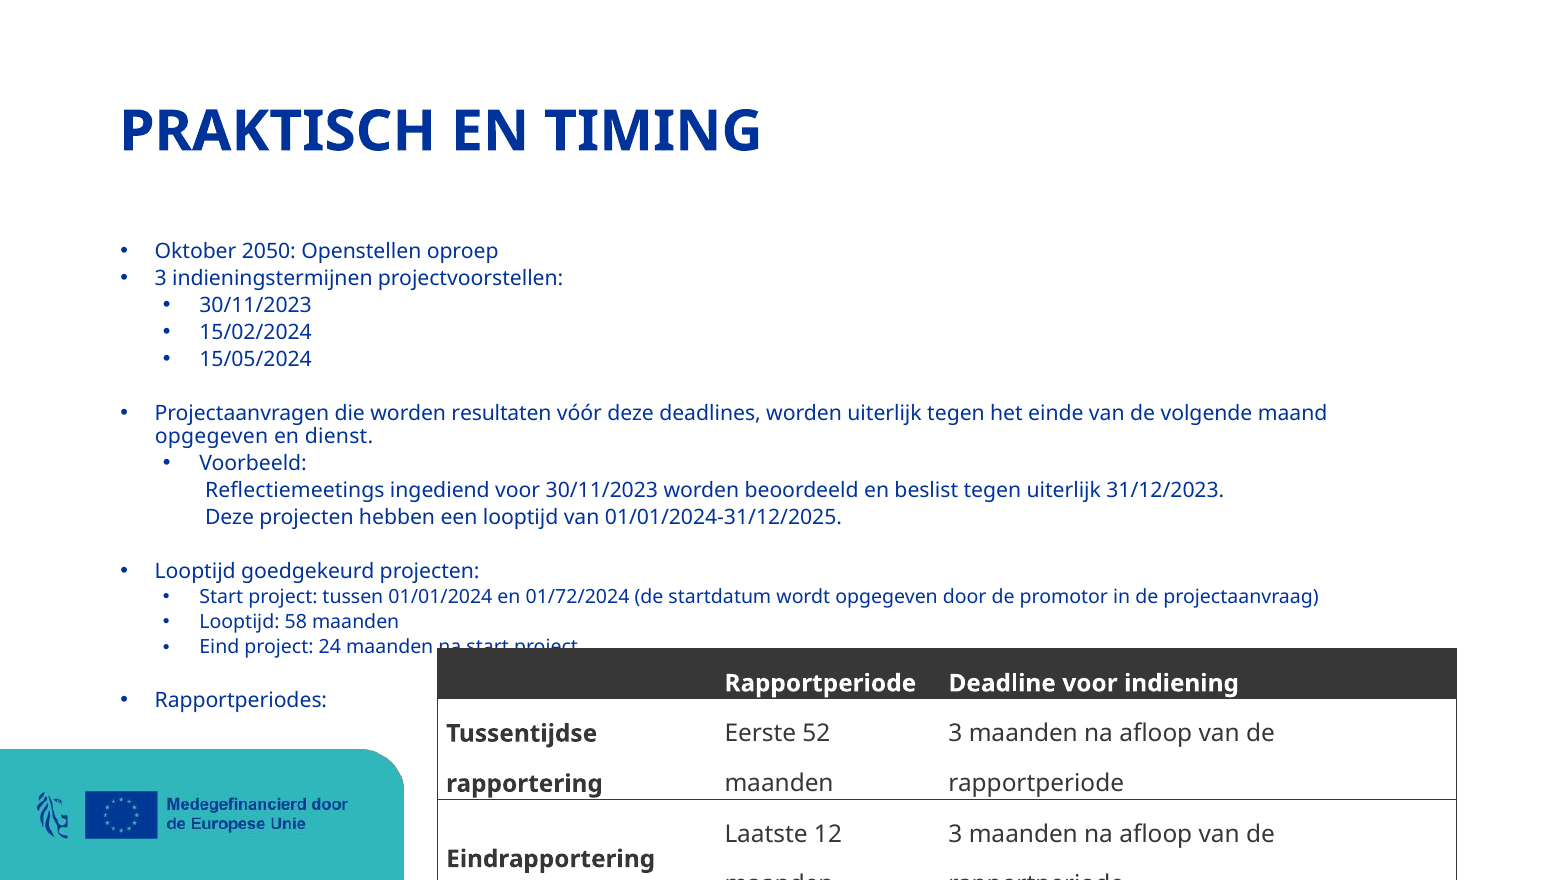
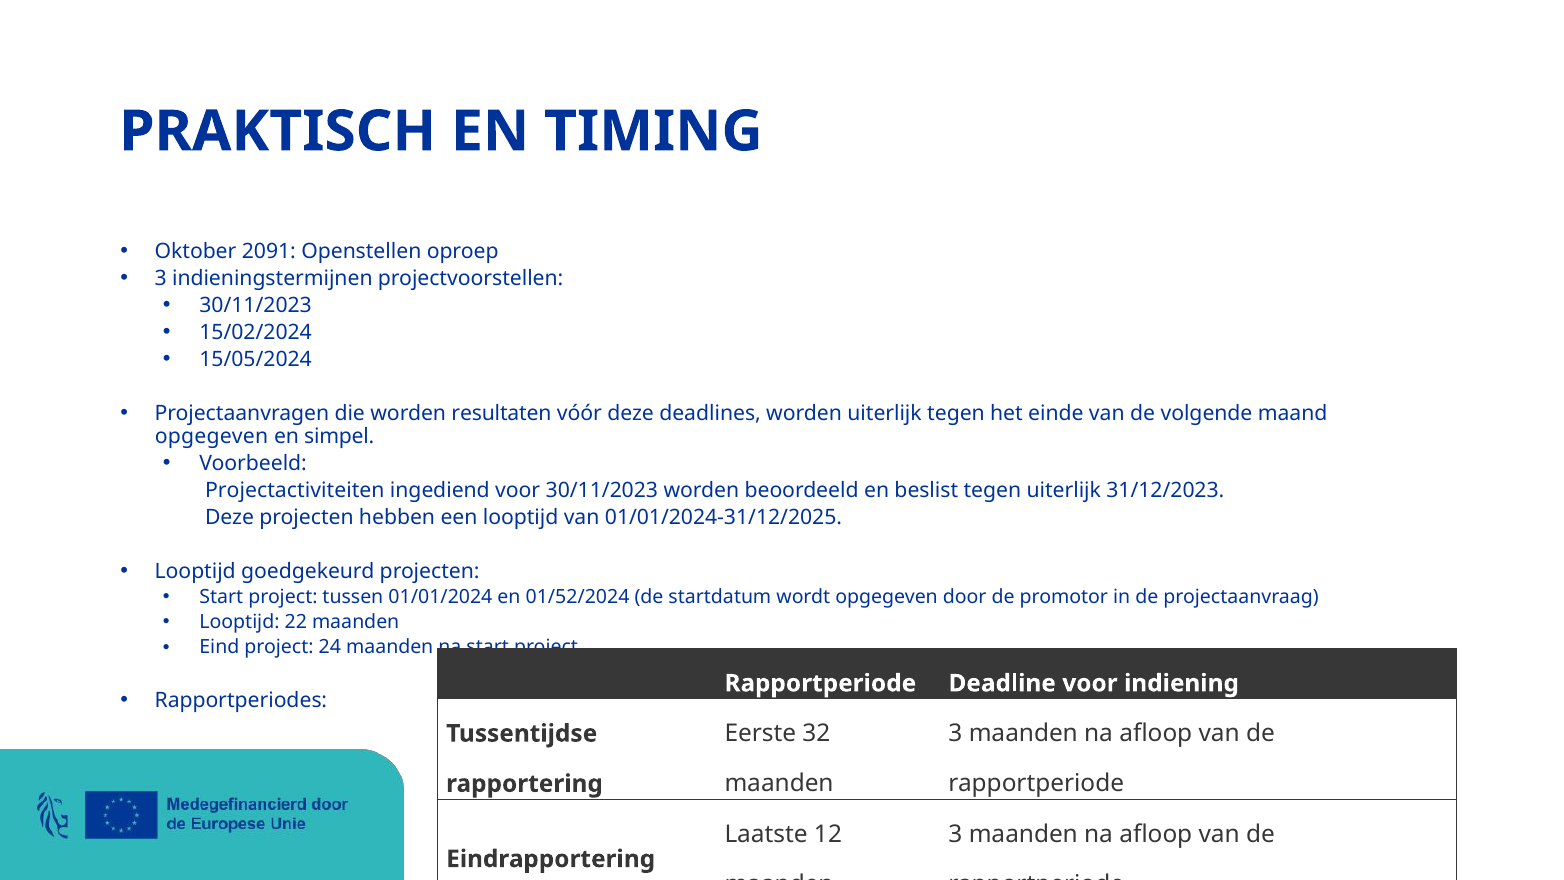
2050: 2050 -> 2091
dienst: dienst -> simpel
Reflectiemeetings: Reflectiemeetings -> Projectactiviteiten
01/72/2024: 01/72/2024 -> 01/52/2024
58: 58 -> 22
52: 52 -> 32
